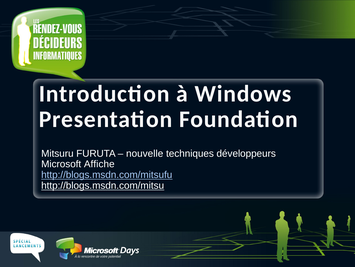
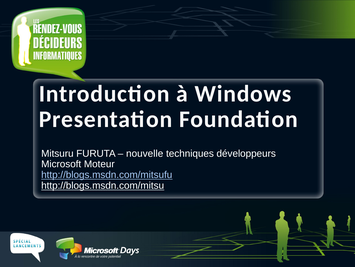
Affiche: Affiche -> Moteur
